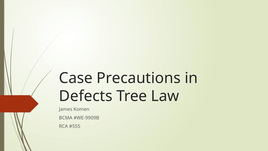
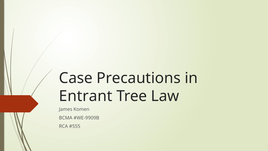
Defects: Defects -> Entrant
